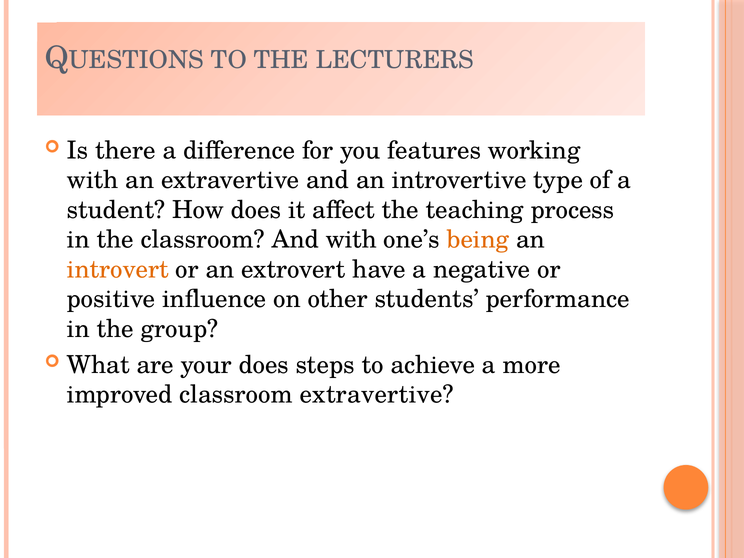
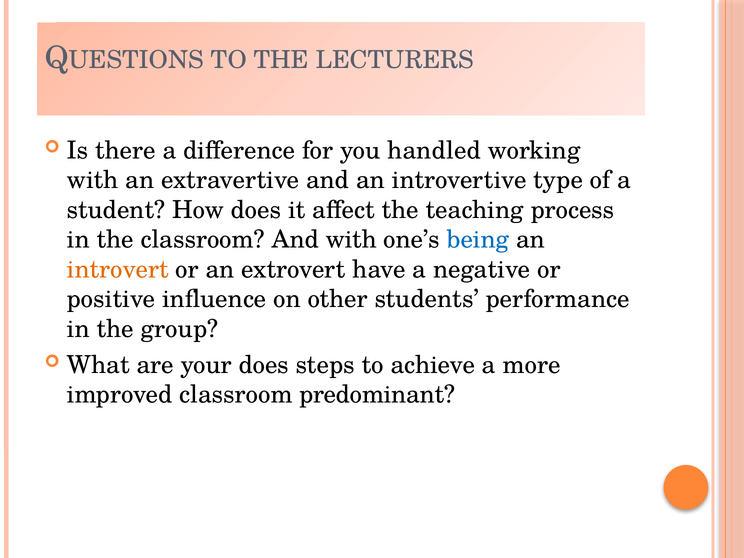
features: features -> handled
being colour: orange -> blue
classroom extravertive: extravertive -> predominant
